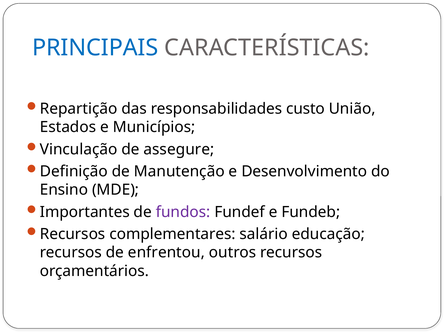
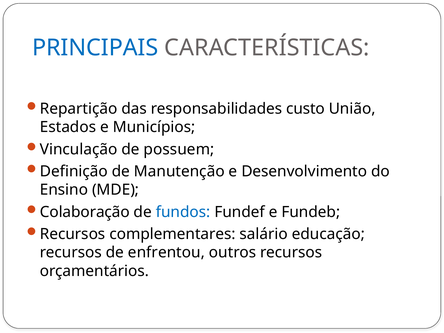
assegure: assegure -> possuem
Importantes: Importantes -> Colaboração
fundos colour: purple -> blue
